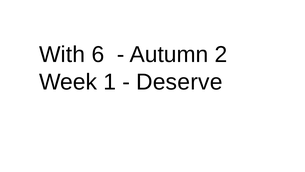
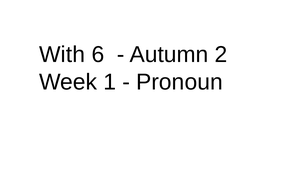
Deserve: Deserve -> Pronoun
